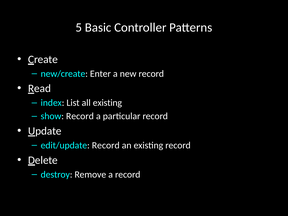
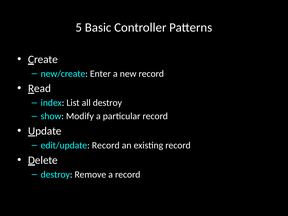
all existing: existing -> destroy
show Record: Record -> Modify
